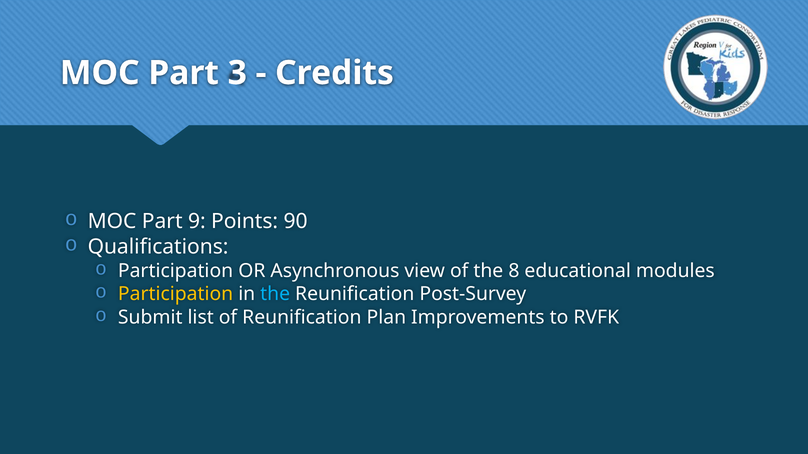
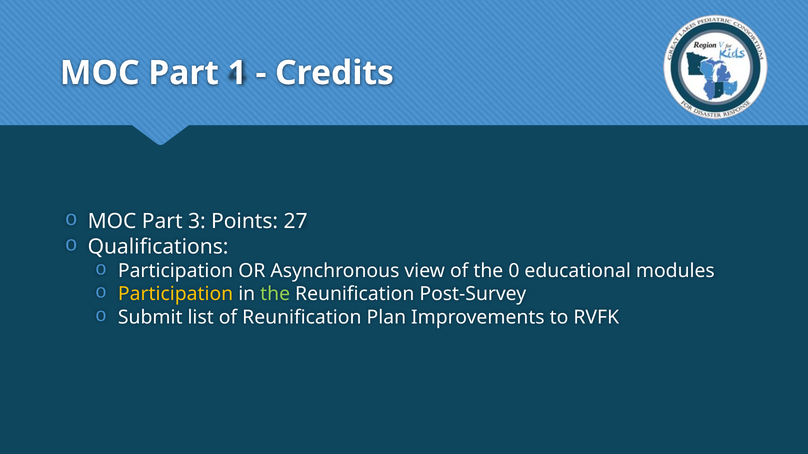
3: 3 -> 1
9: 9 -> 3
90: 90 -> 27
8: 8 -> 0
the at (275, 294) colour: light blue -> light green
